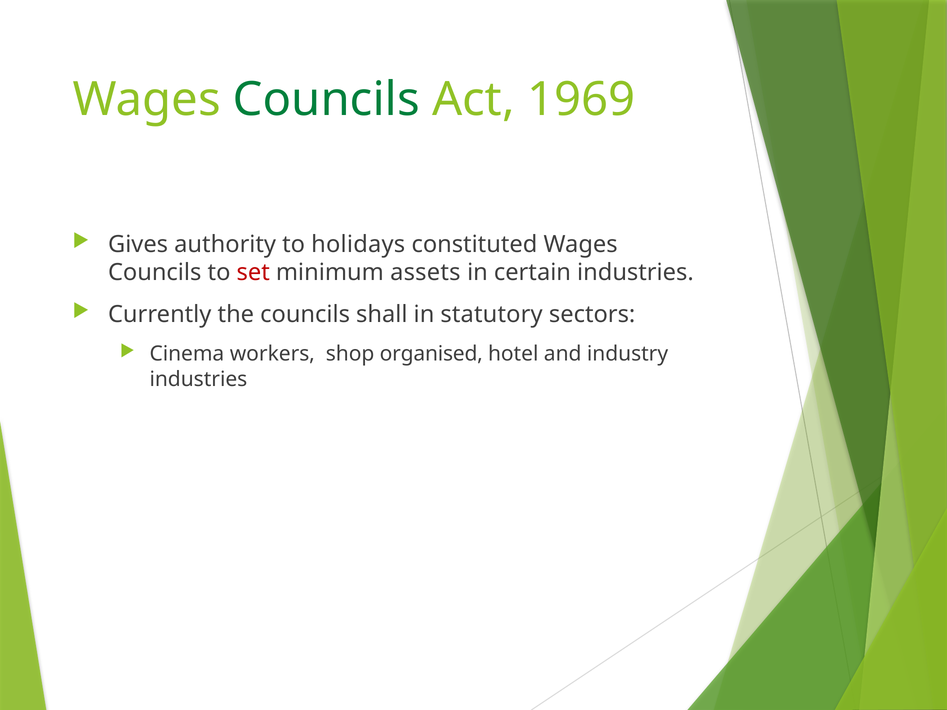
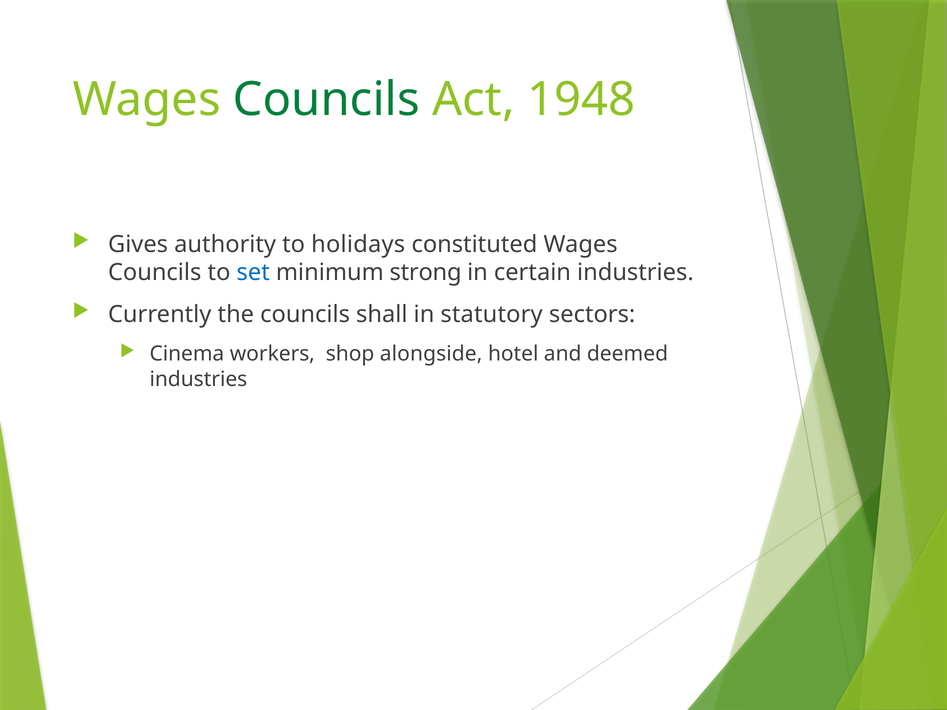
1969: 1969 -> 1948
set colour: red -> blue
assets: assets -> strong
organised: organised -> alongside
industry: industry -> deemed
